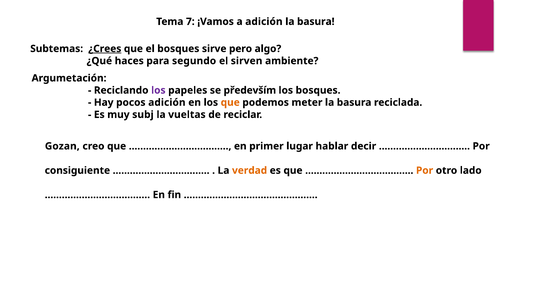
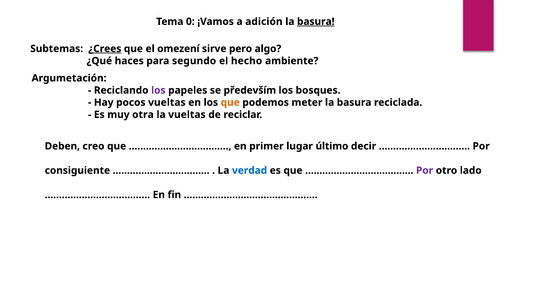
7: 7 -> 0
basura at (316, 22) underline: none -> present
el bosques: bosques -> omezení
sirven: sirven -> hecho
pocos adición: adición -> vueltas
subj: subj -> otra
Gozan: Gozan -> Deben
hablar: hablar -> último
verdad colour: orange -> blue
Por at (425, 171) colour: orange -> purple
